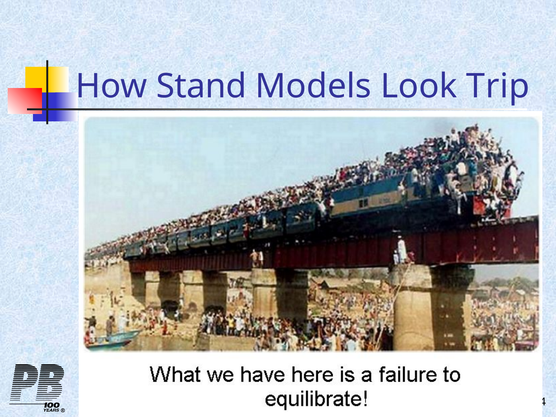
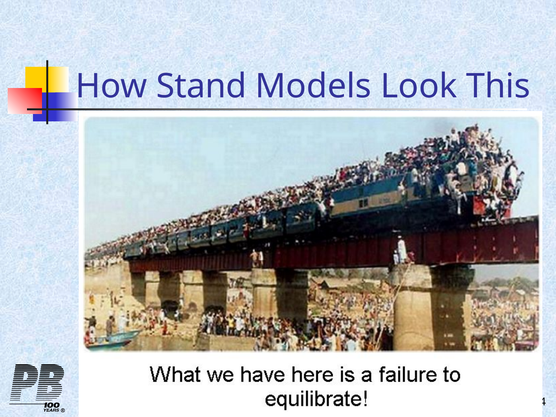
Trip: Trip -> This
